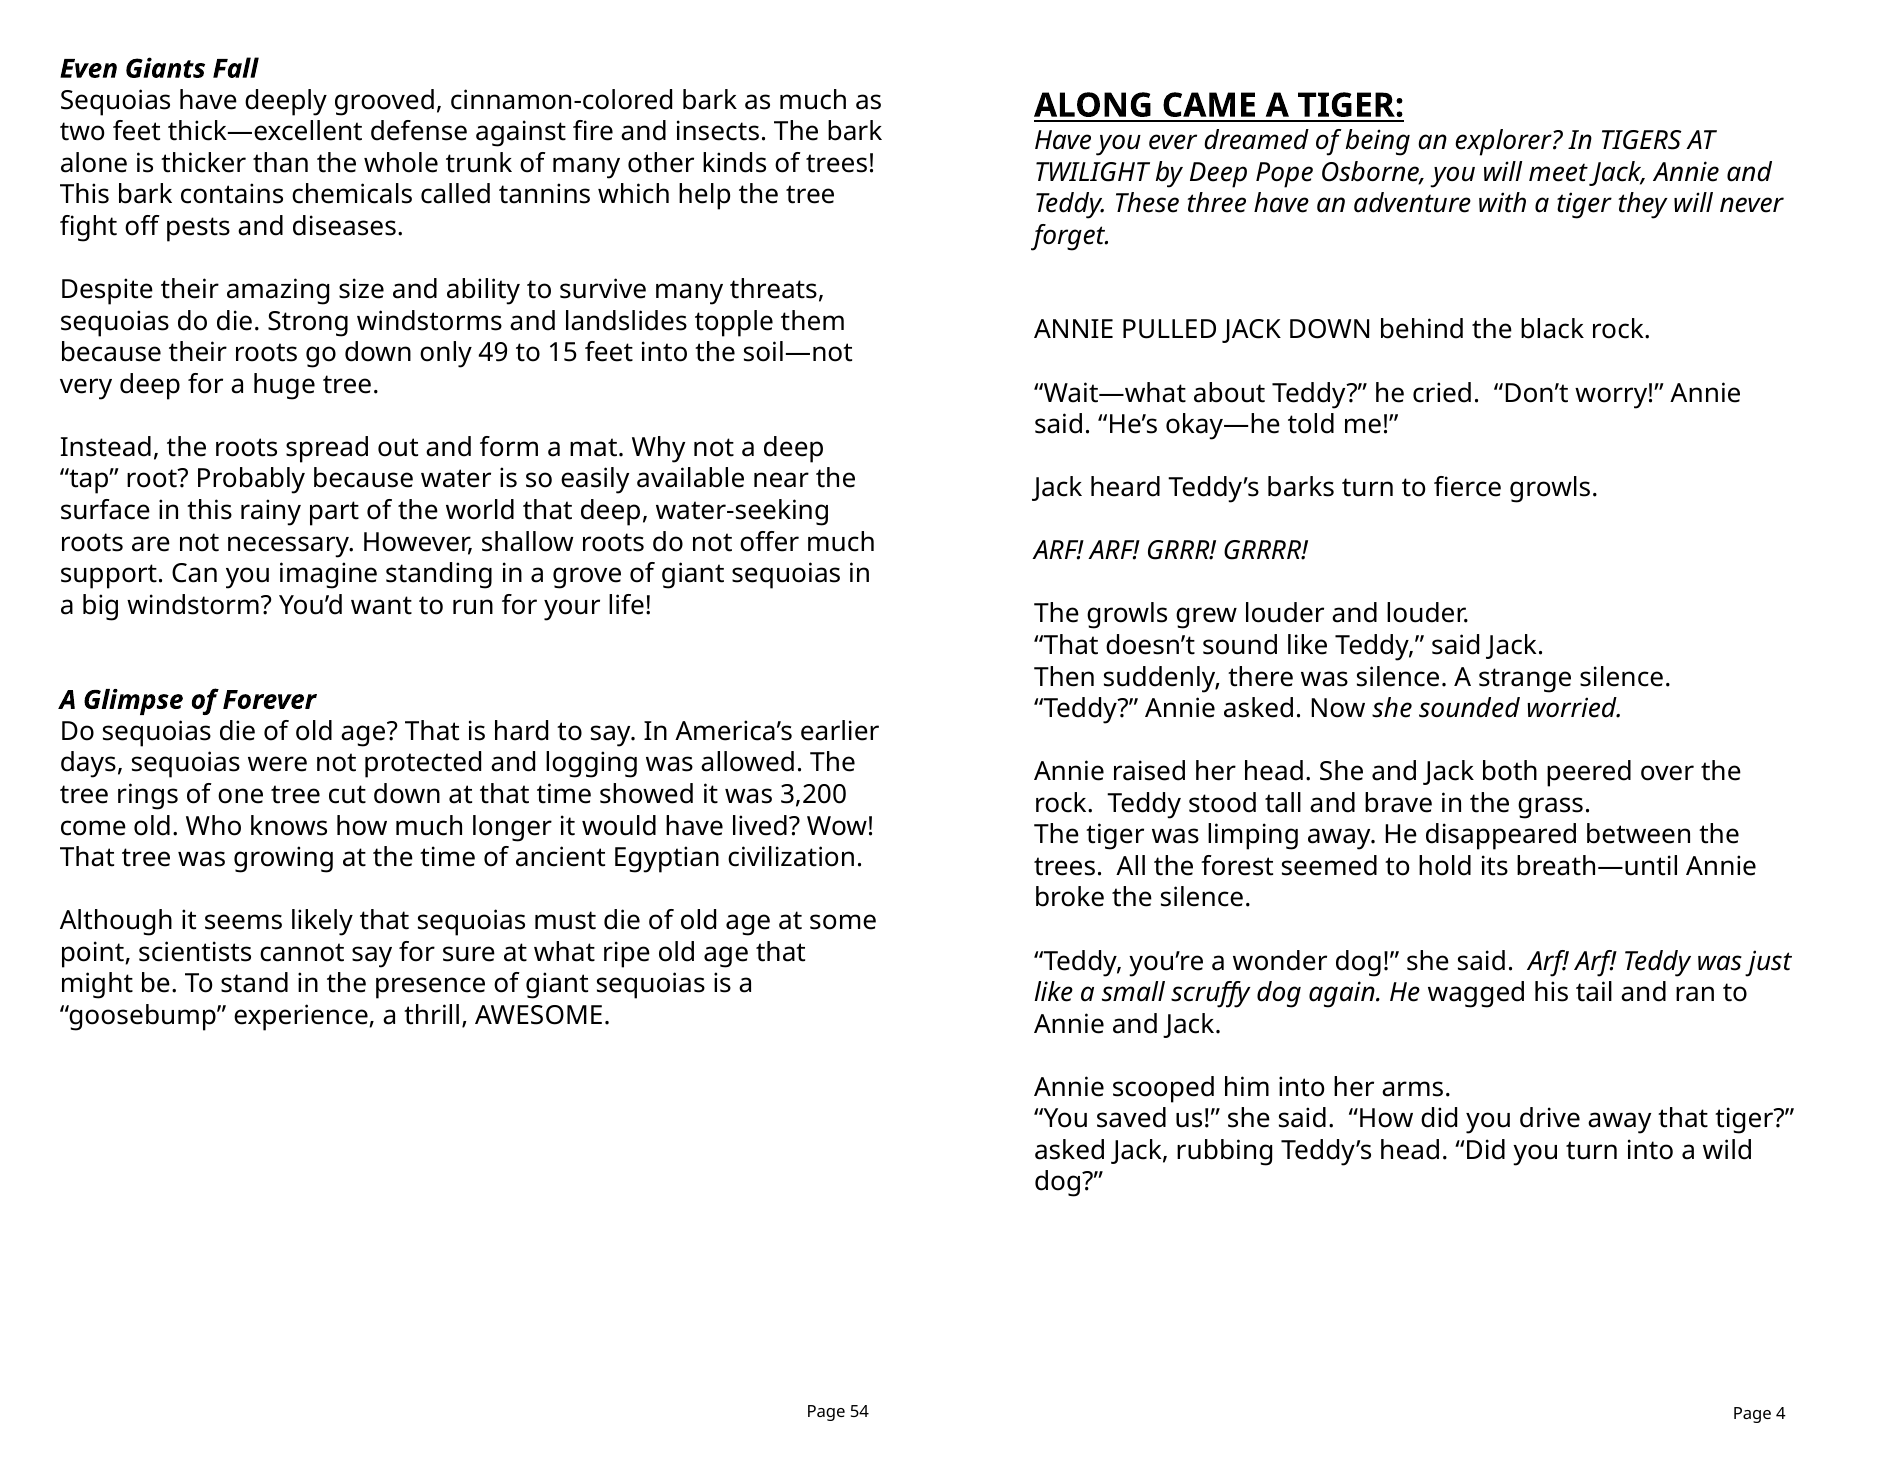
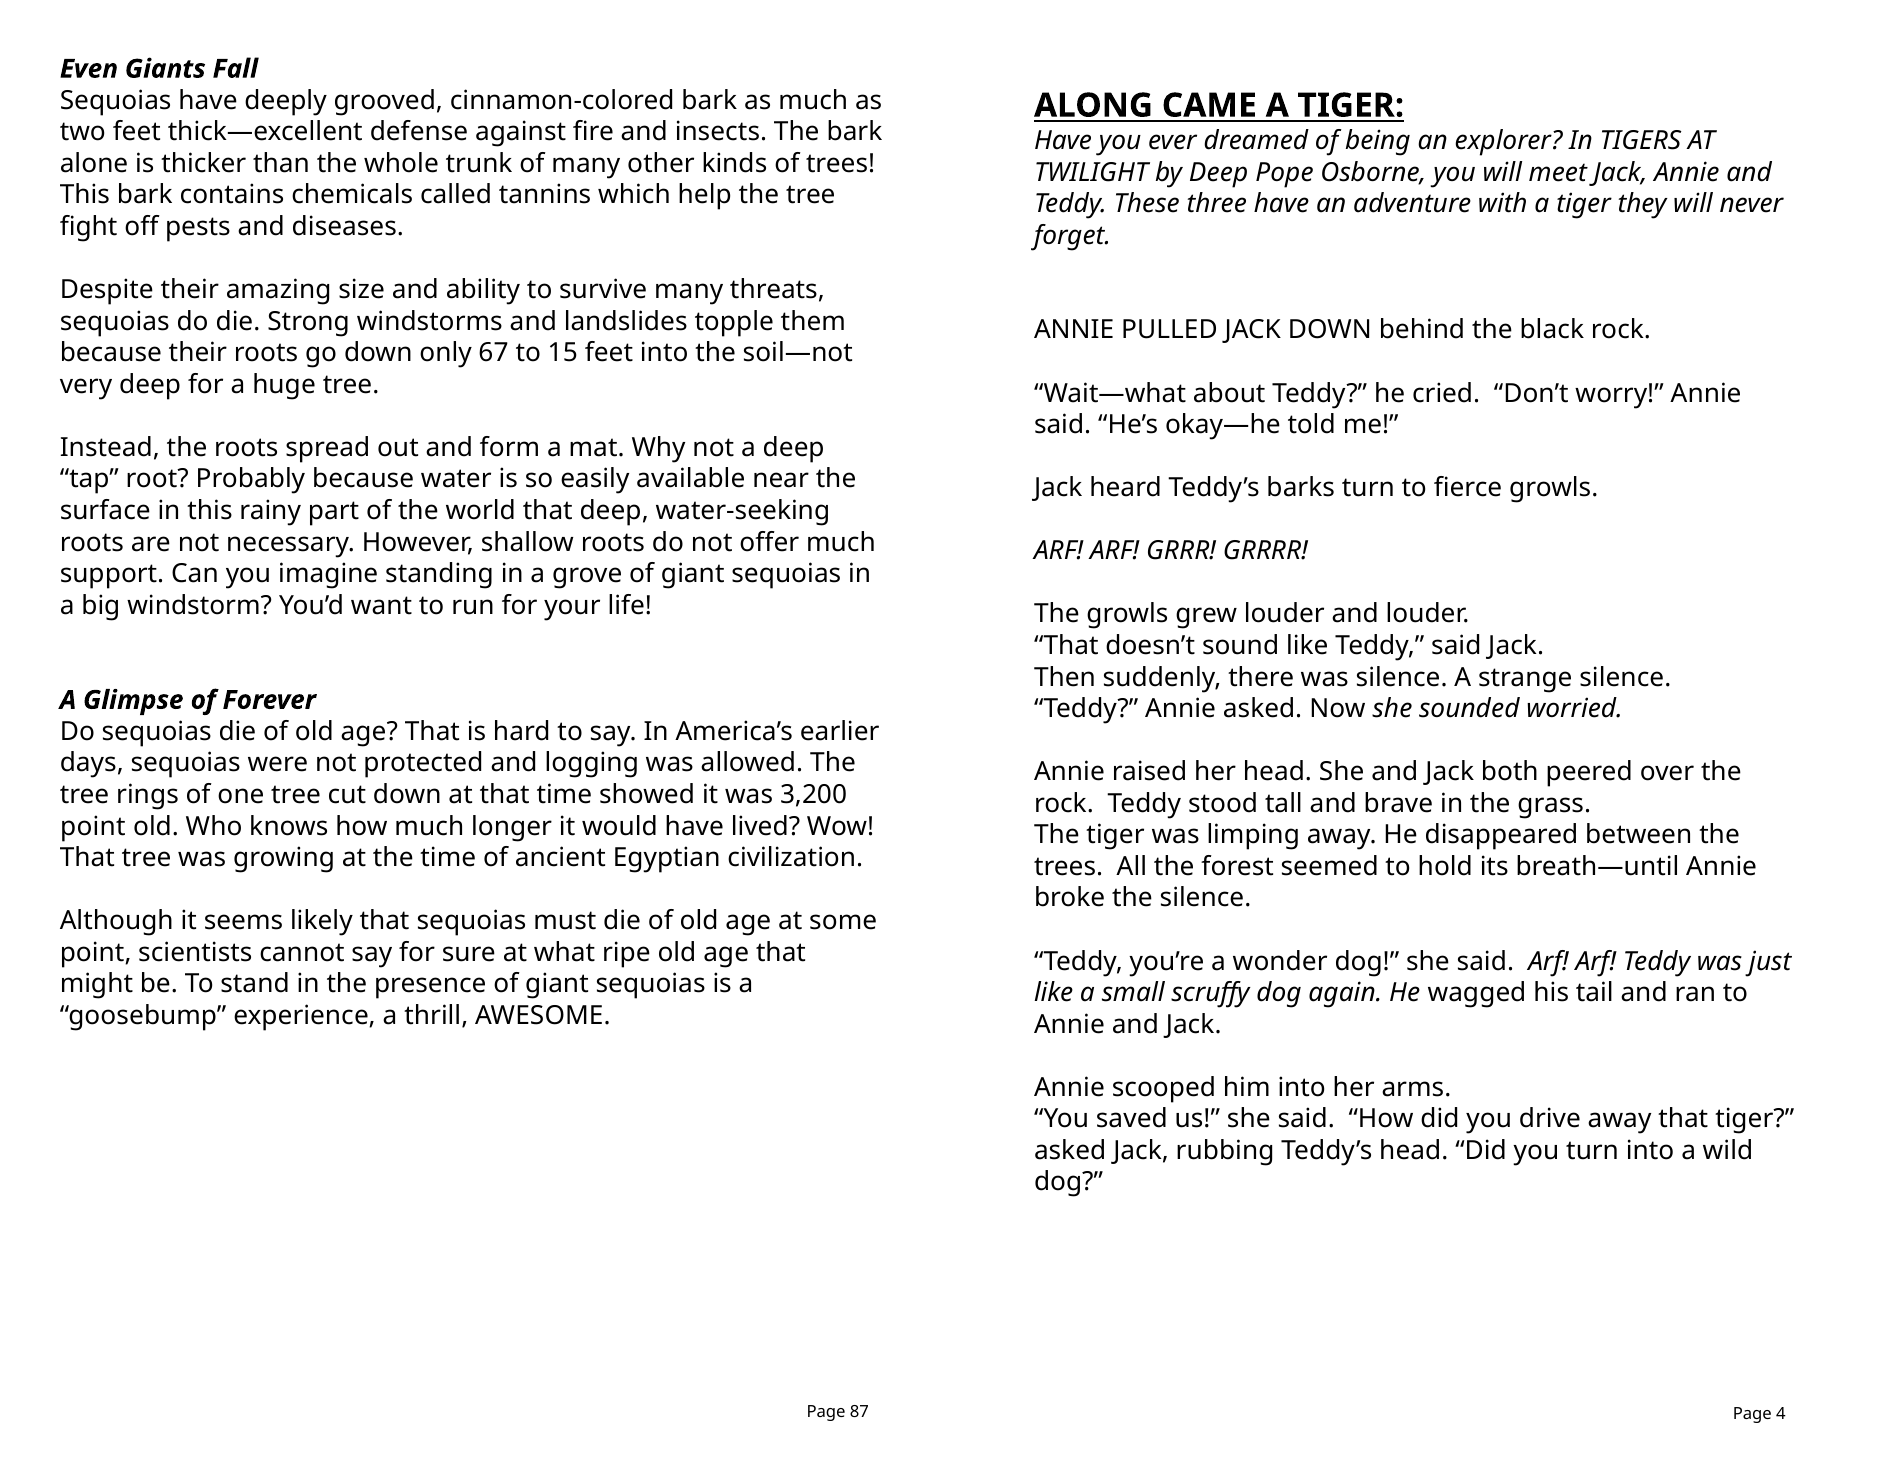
49: 49 -> 67
come at (93, 826): come -> point
54: 54 -> 87
